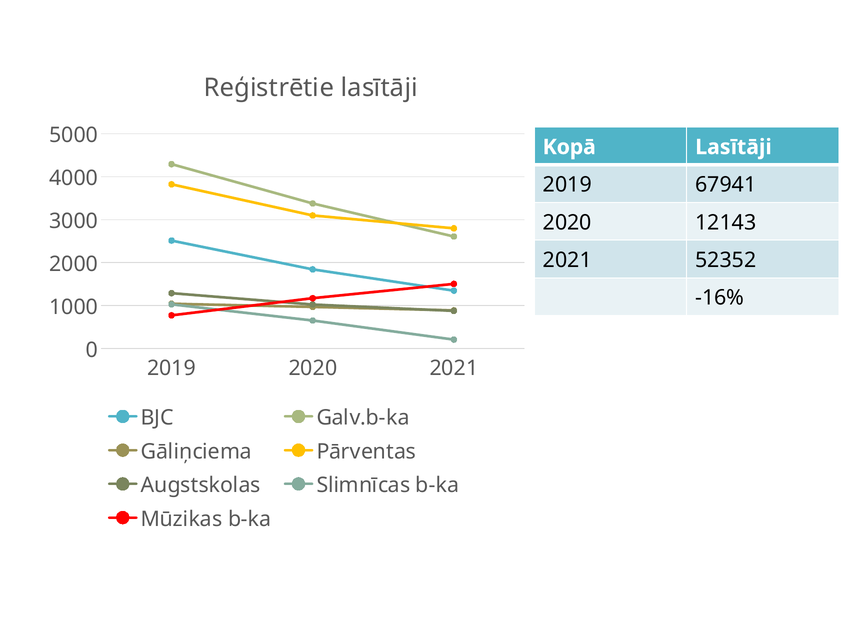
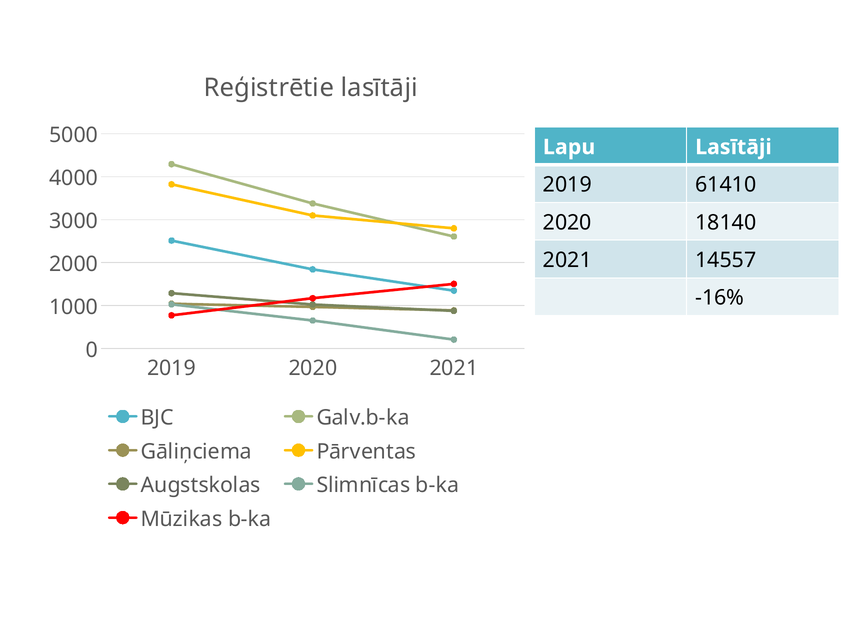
Kopā: Kopā -> Lapu
67941: 67941 -> 61410
12143: 12143 -> 18140
52352: 52352 -> 14557
